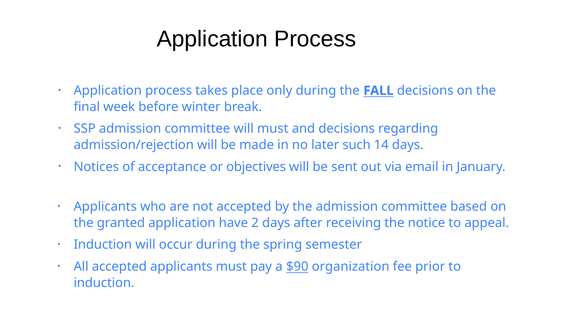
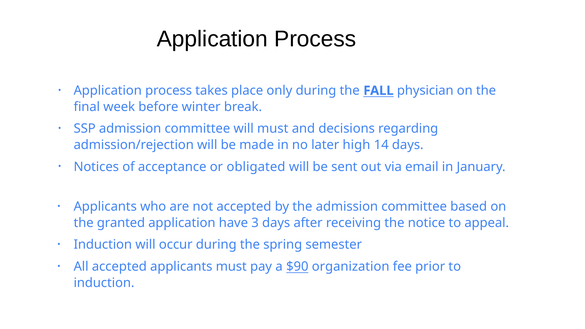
FALL decisions: decisions -> physician
such: such -> high
objectives: objectives -> obligated
2: 2 -> 3
